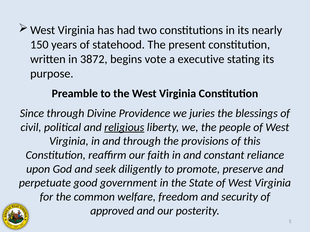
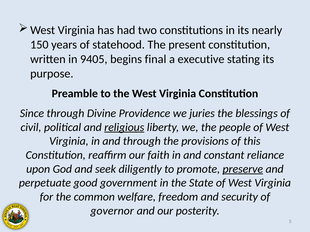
3872: 3872 -> 9405
vote: vote -> final
preserve underline: none -> present
approved: approved -> governor
